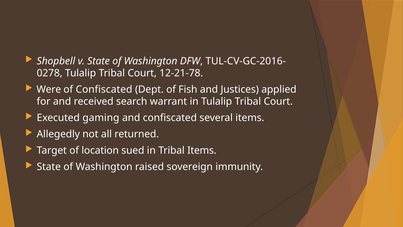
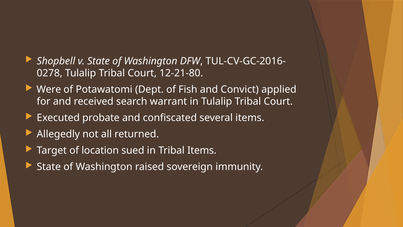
12-21-78: 12-21-78 -> 12-21-80
of Confiscated: Confiscated -> Potawatomi
Justices: Justices -> Convict
gaming: gaming -> probate
